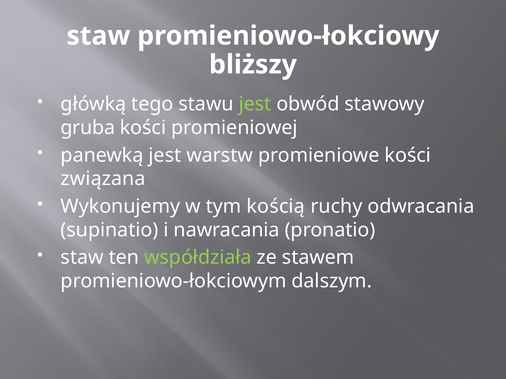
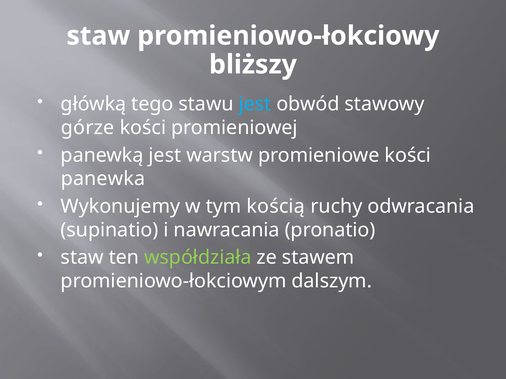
jest at (255, 104) colour: light green -> light blue
gruba: gruba -> górze
związana: związana -> panewka
